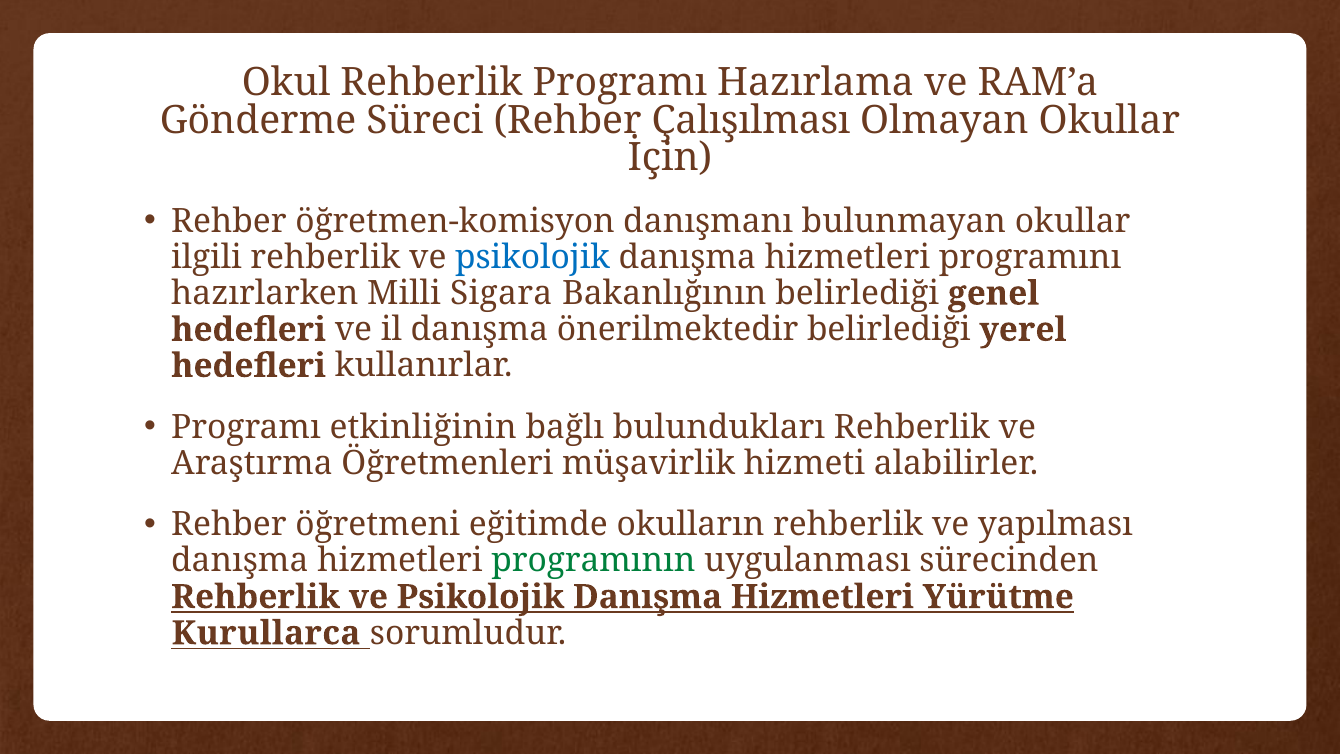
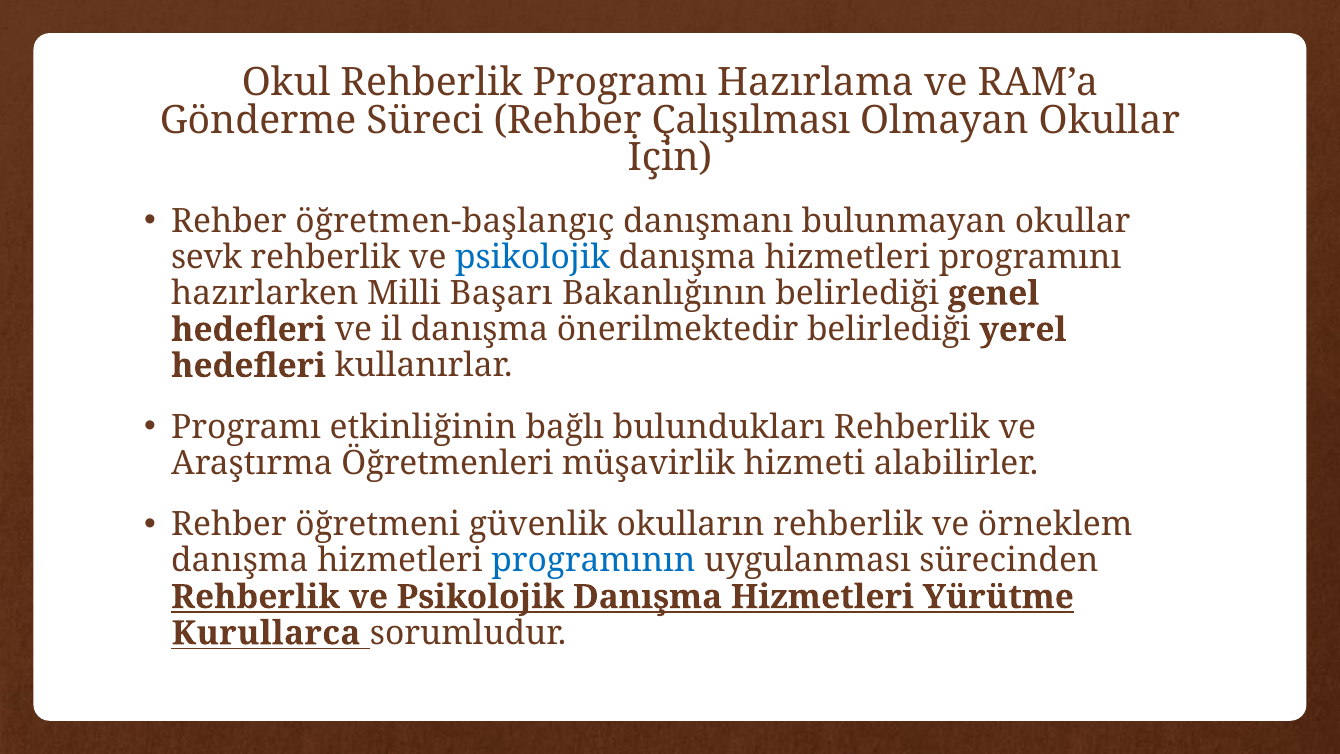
öğretmen-komisyon: öğretmen-komisyon -> öğretmen-başlangıç
ilgili: ilgili -> sevk
Sigara: Sigara -> Başarı
eğitimde: eğitimde -> güvenlik
yapılması: yapılması -> örneklem
programının colour: green -> blue
